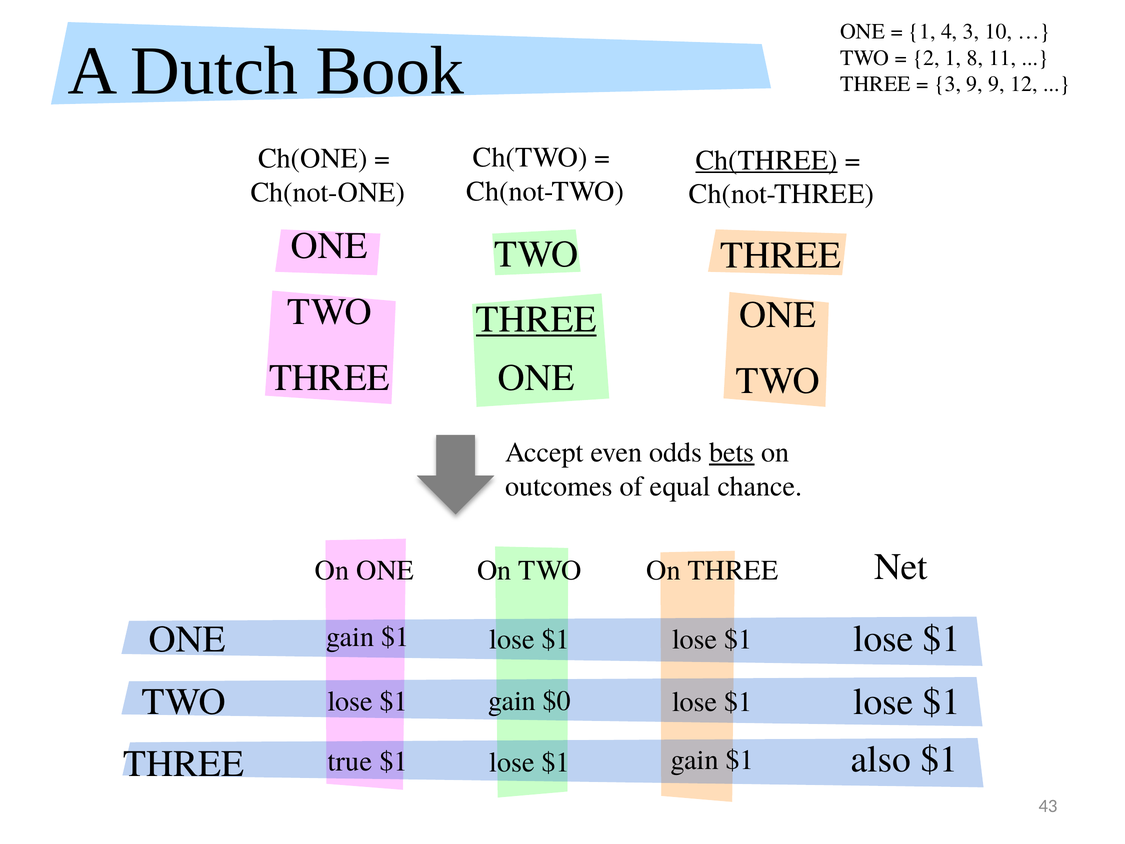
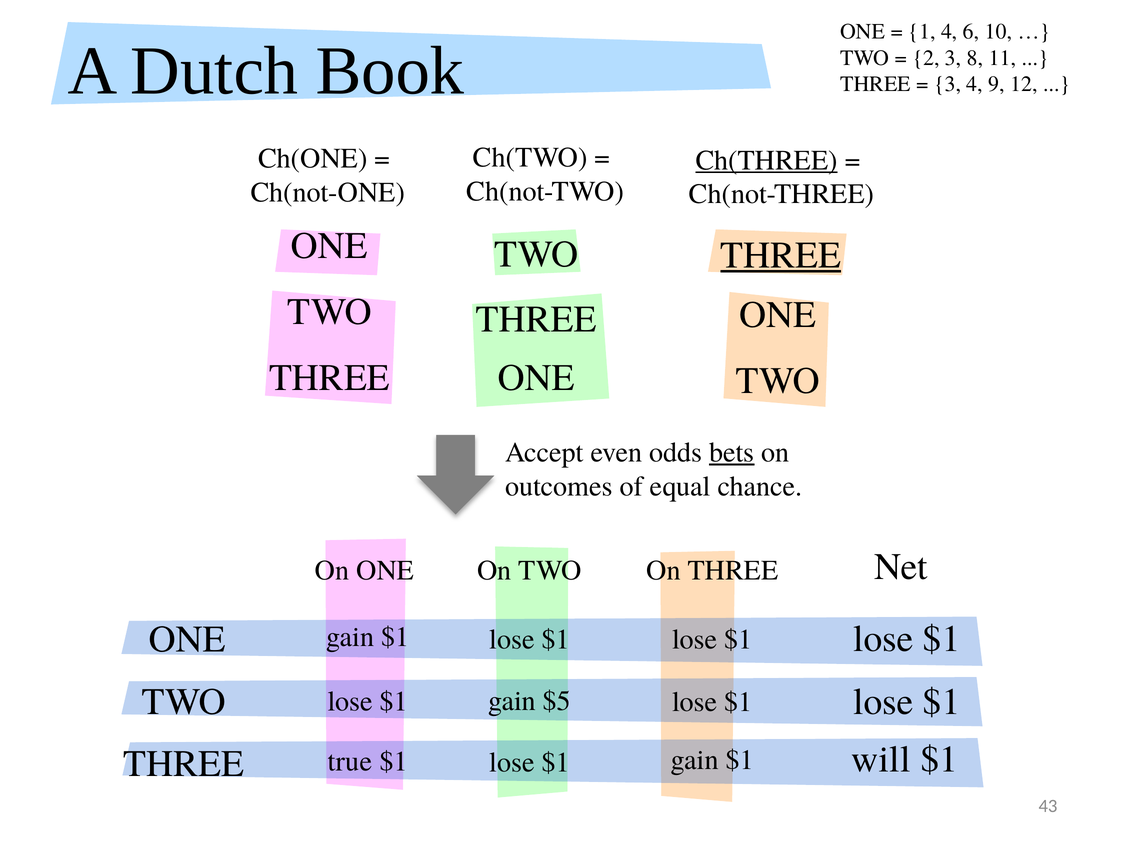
4 3: 3 -> 6
2 1: 1 -> 3
3 9: 9 -> 4
THREE at (781, 255) underline: none -> present
THREE at (536, 319) underline: present -> none
$0: $0 -> $5
also: also -> will
